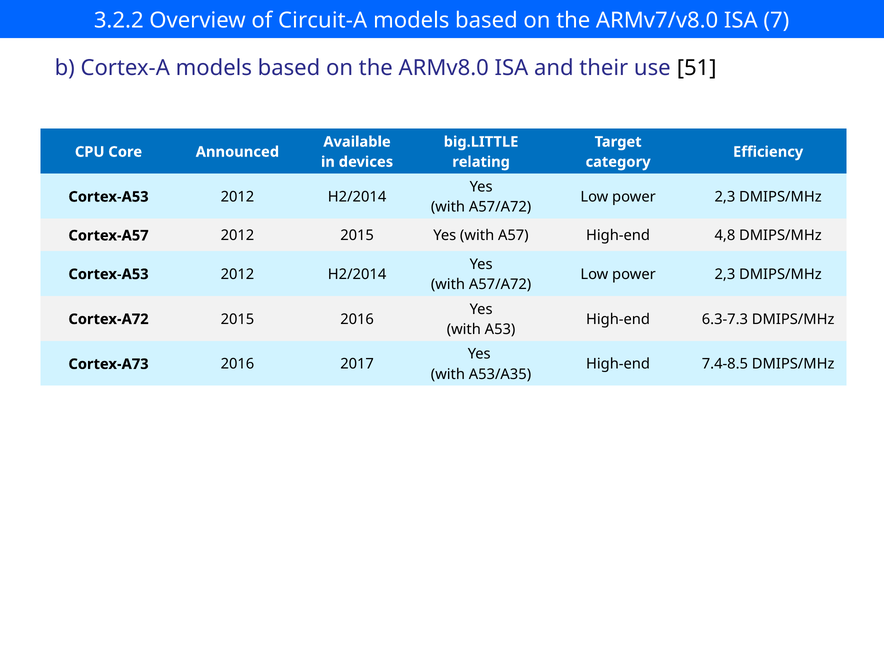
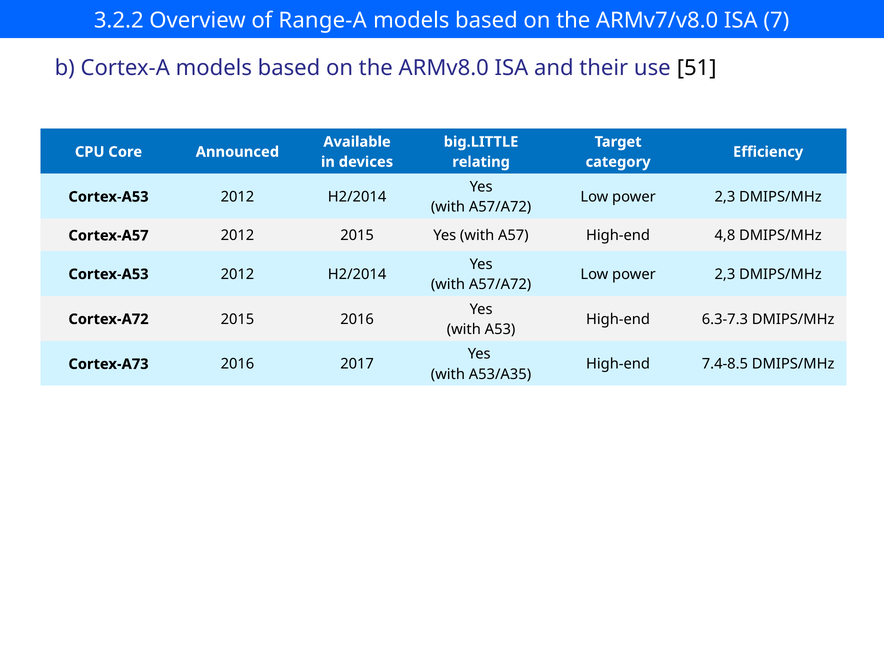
Circuit-A: Circuit-A -> Range-A
